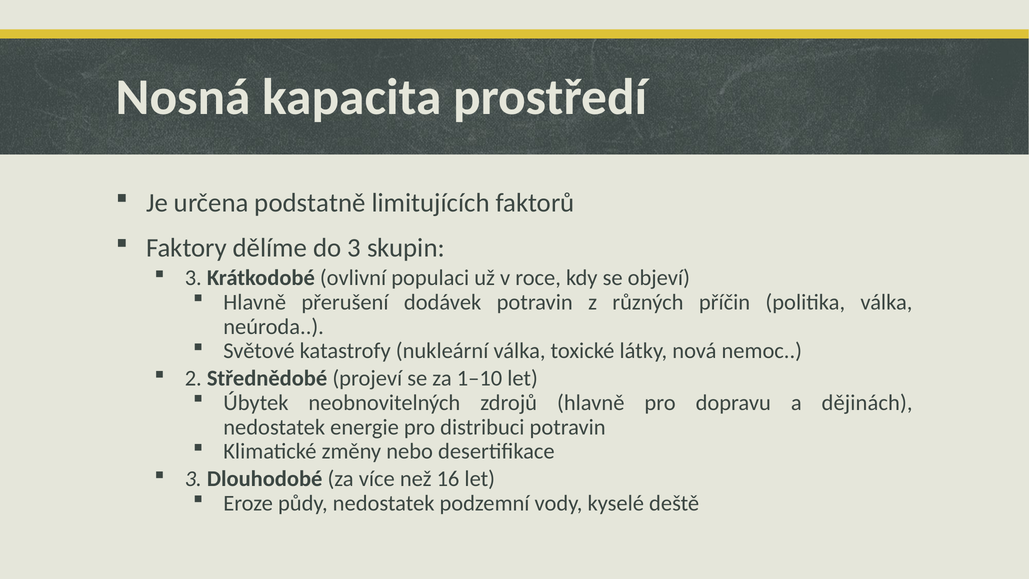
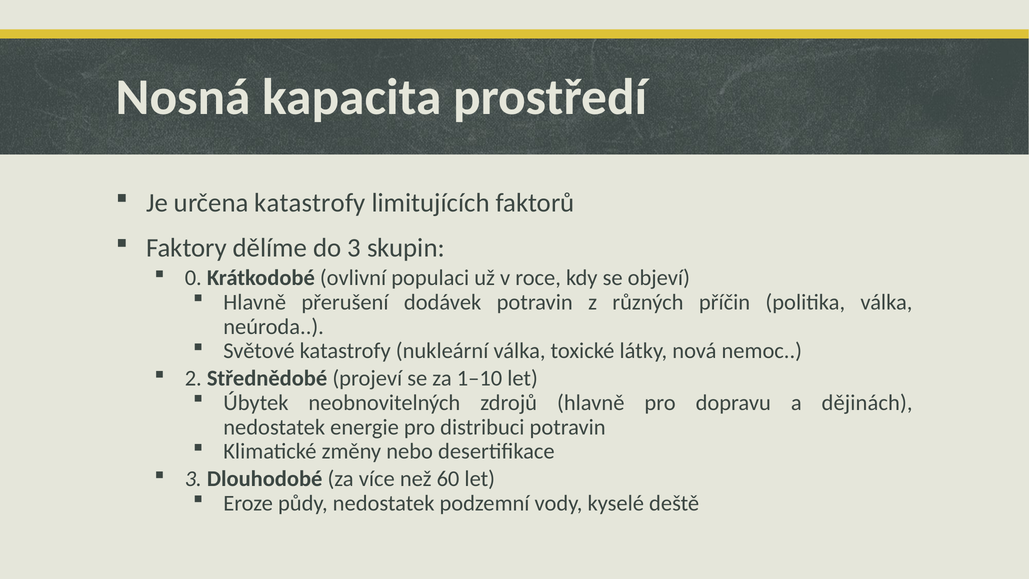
určena podstatně: podstatně -> katastrofy
3 at (193, 278): 3 -> 0
16: 16 -> 60
